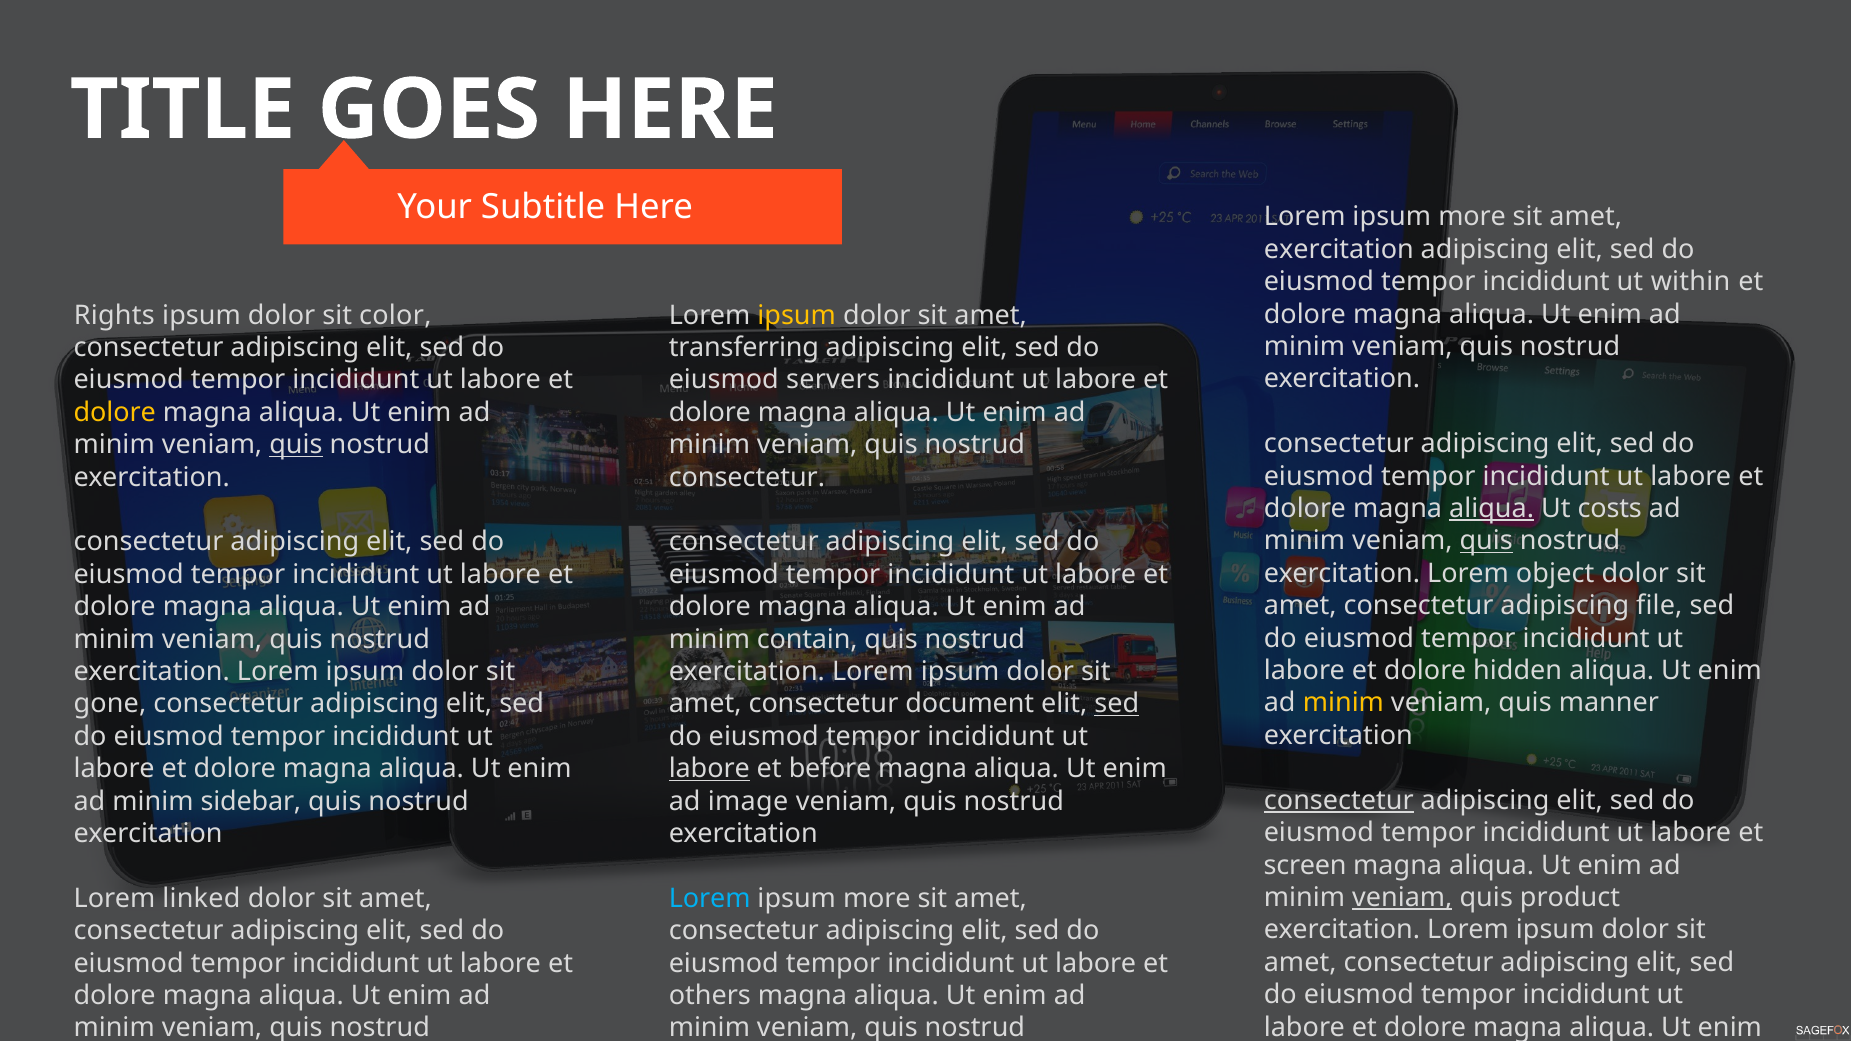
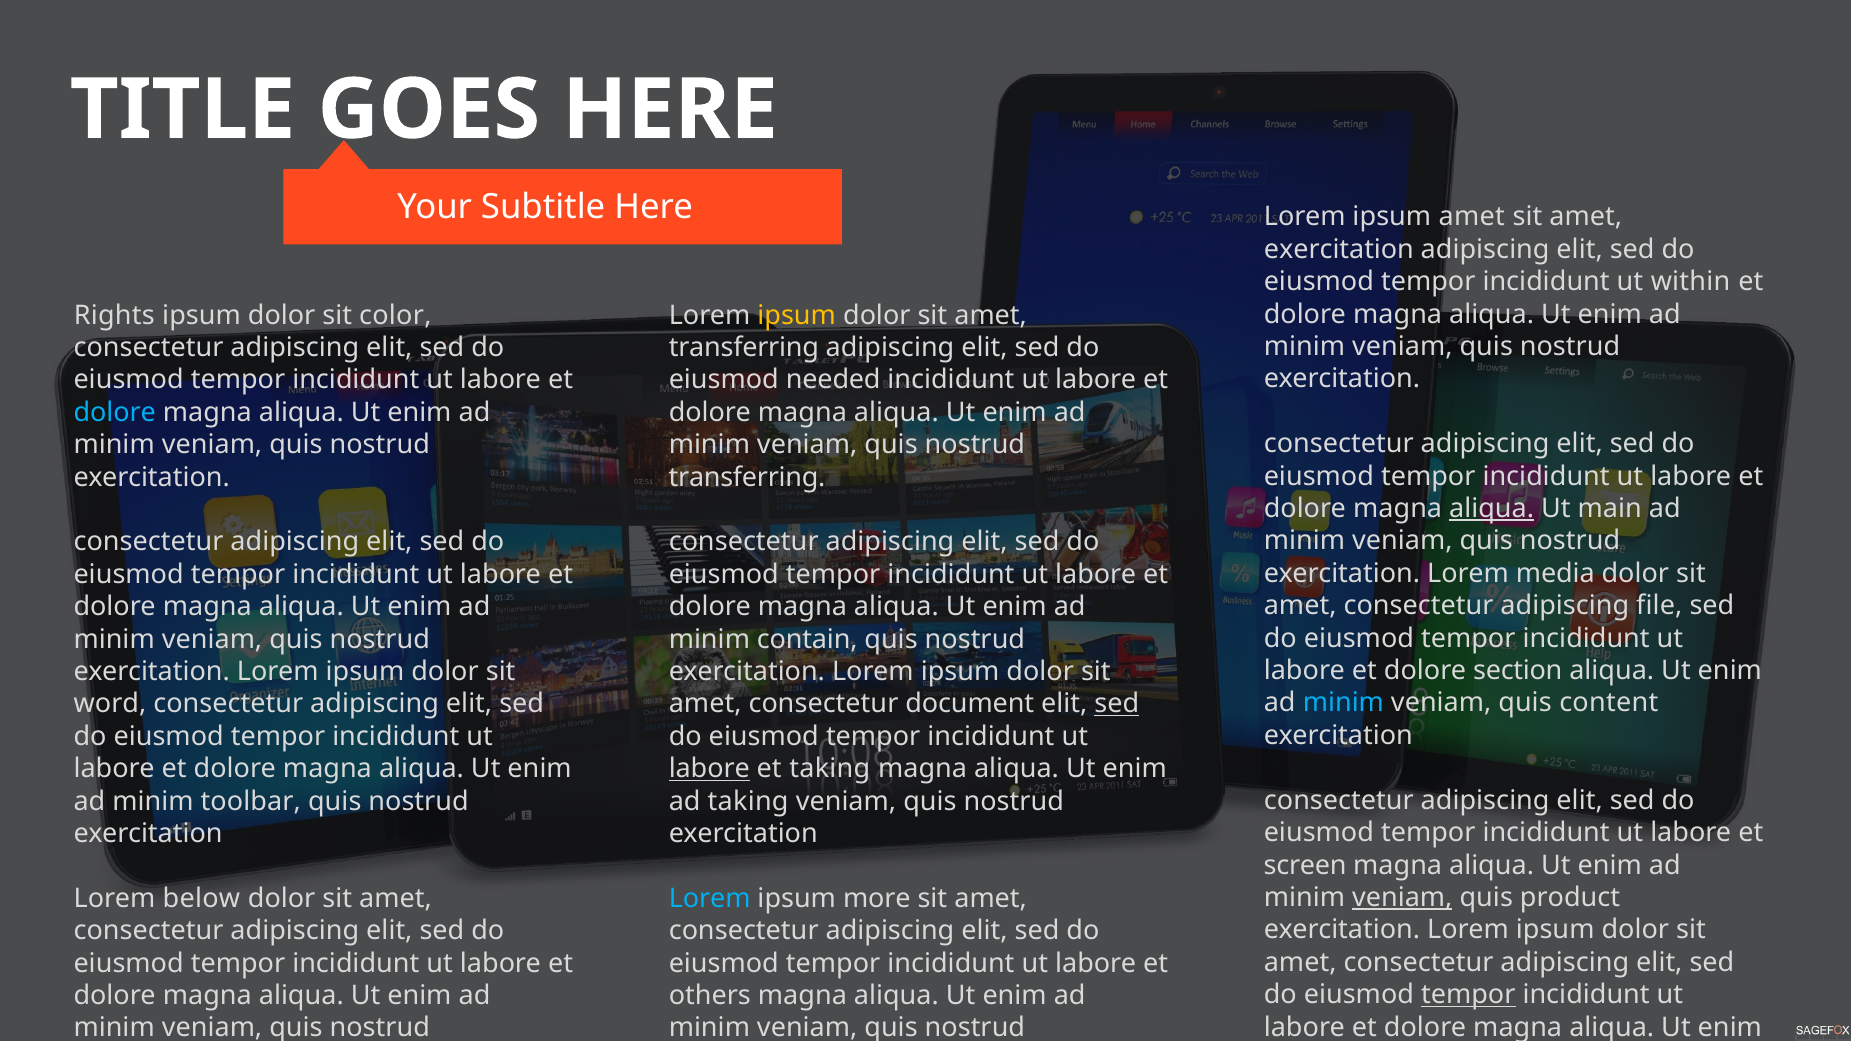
more at (1472, 217): more -> amet
servers: servers -> needed
dolore at (115, 412) colour: yellow -> light blue
quis at (296, 445) underline: present -> none
consectetur at (747, 477): consectetur -> transferring
costs: costs -> main
quis at (1486, 541) underline: present -> none
object: object -> media
hidden: hidden -> section
minim at (1343, 703) colour: yellow -> light blue
manner: manner -> content
gone: gone -> word
et before: before -> taking
consectetur at (1339, 800) underline: present -> none
sidebar: sidebar -> toolbar
ad image: image -> taking
linked: linked -> below
tempor at (1468, 995) underline: none -> present
